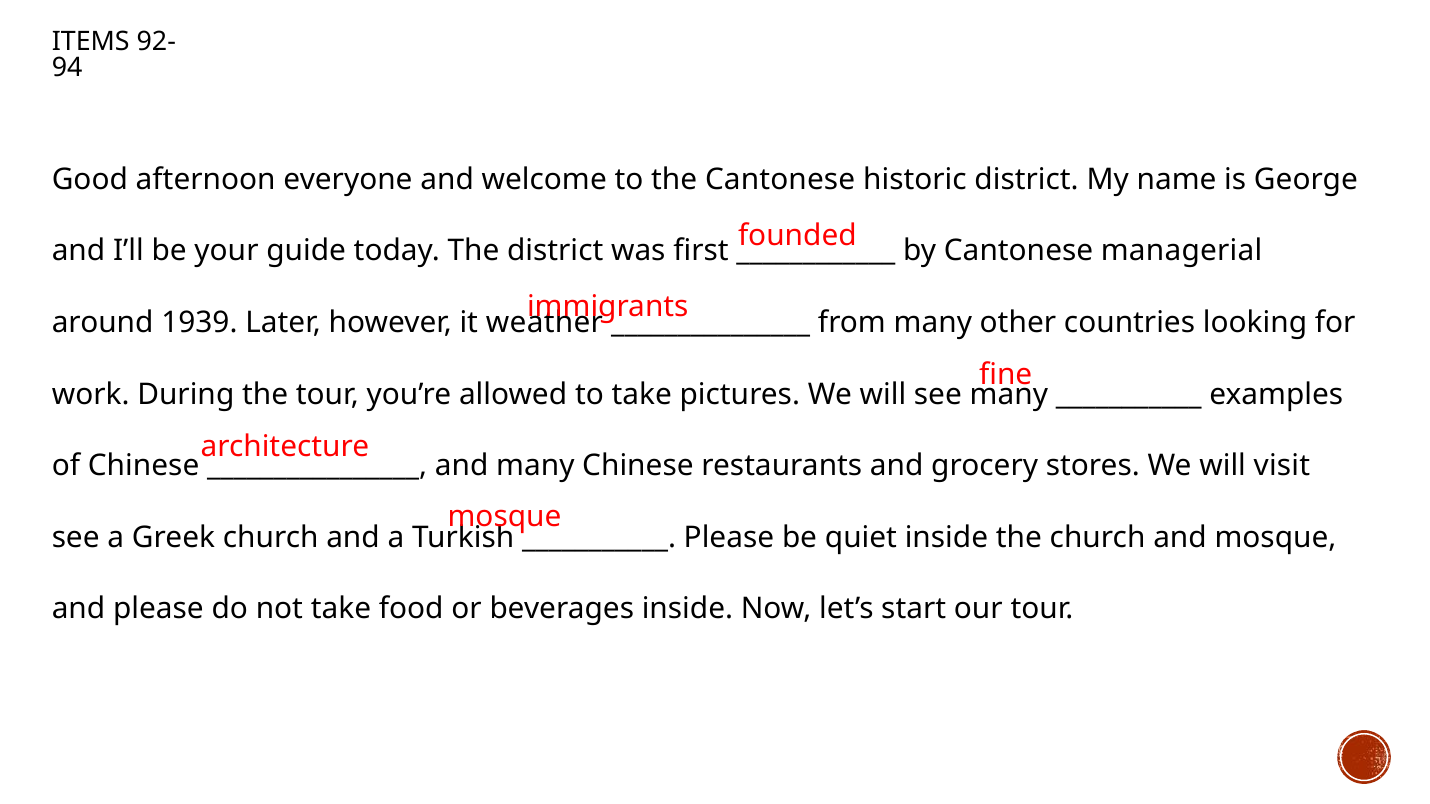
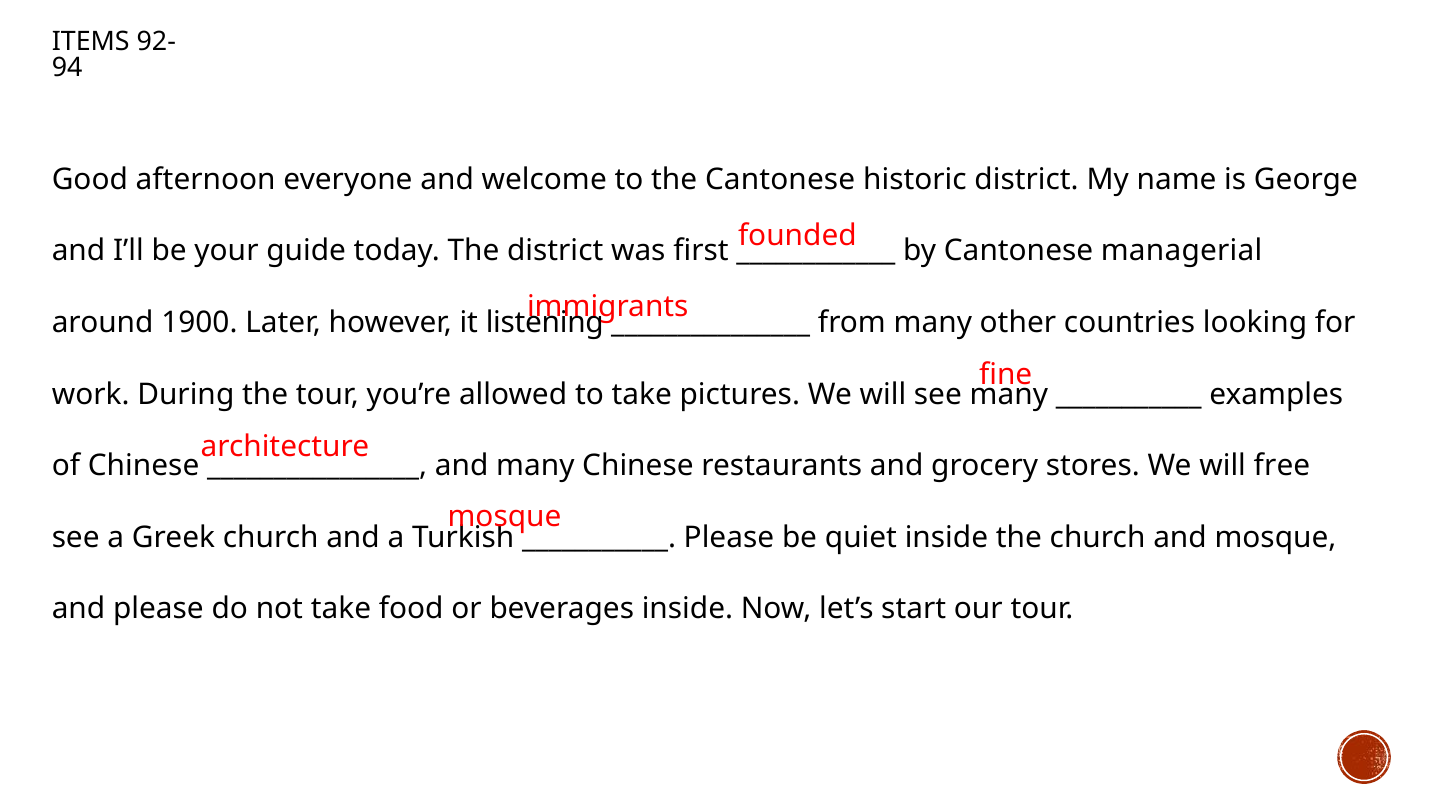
1939: 1939 -> 1900
weather: weather -> listening
visit: visit -> free
